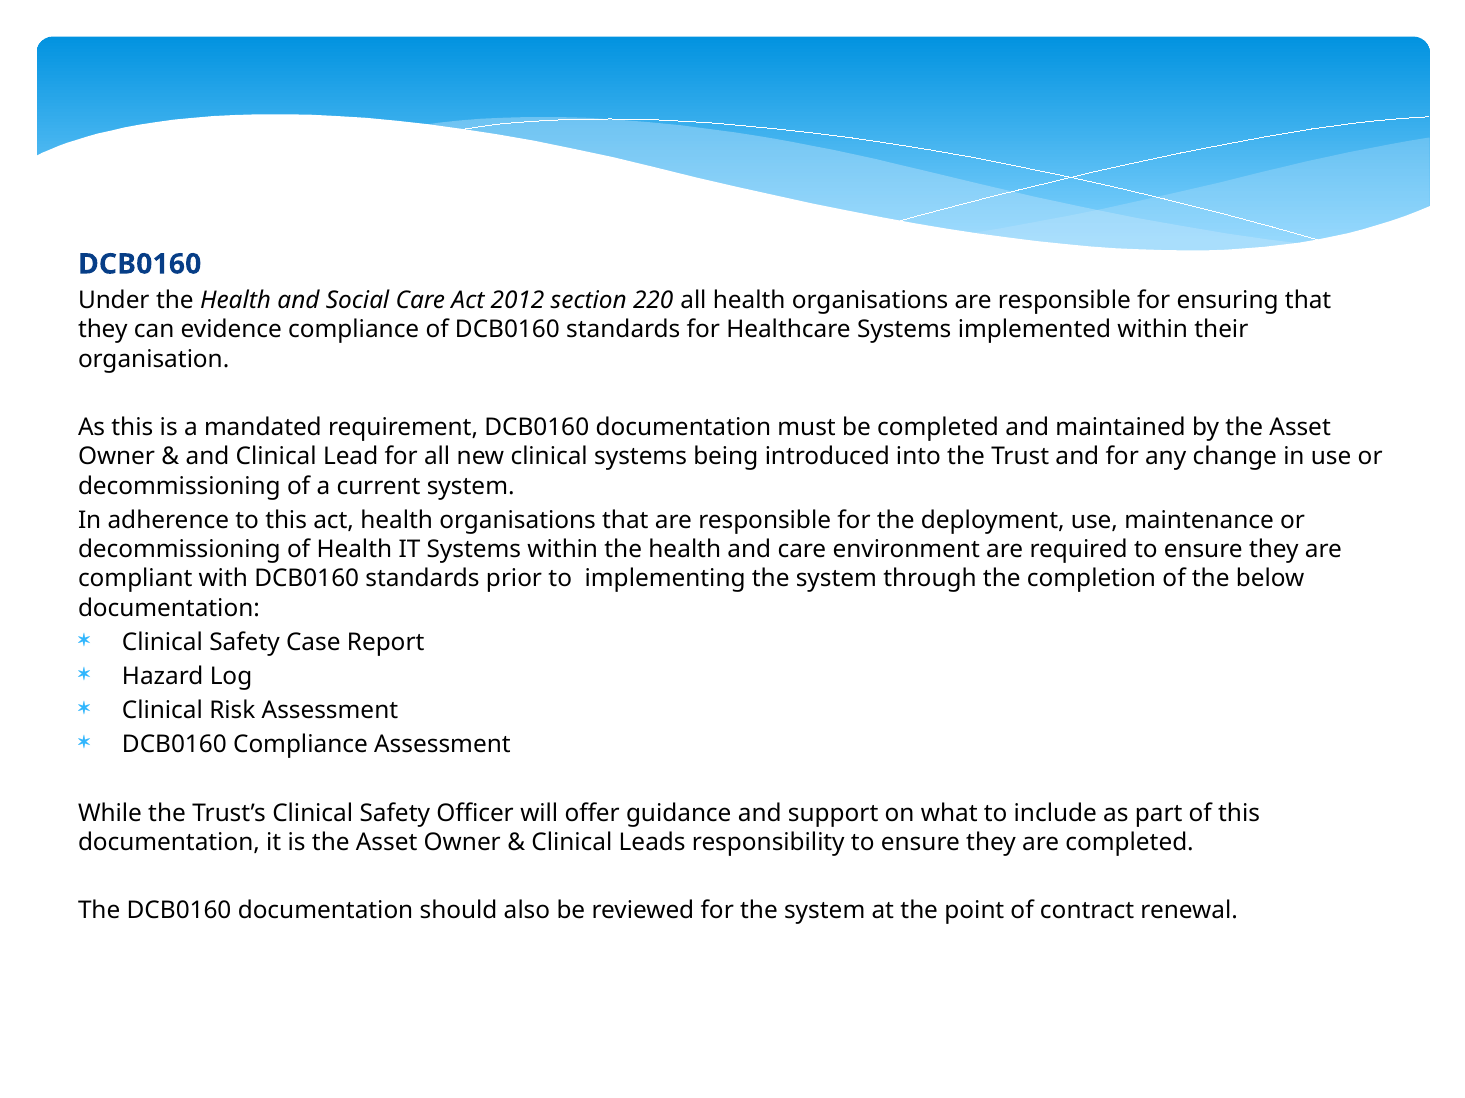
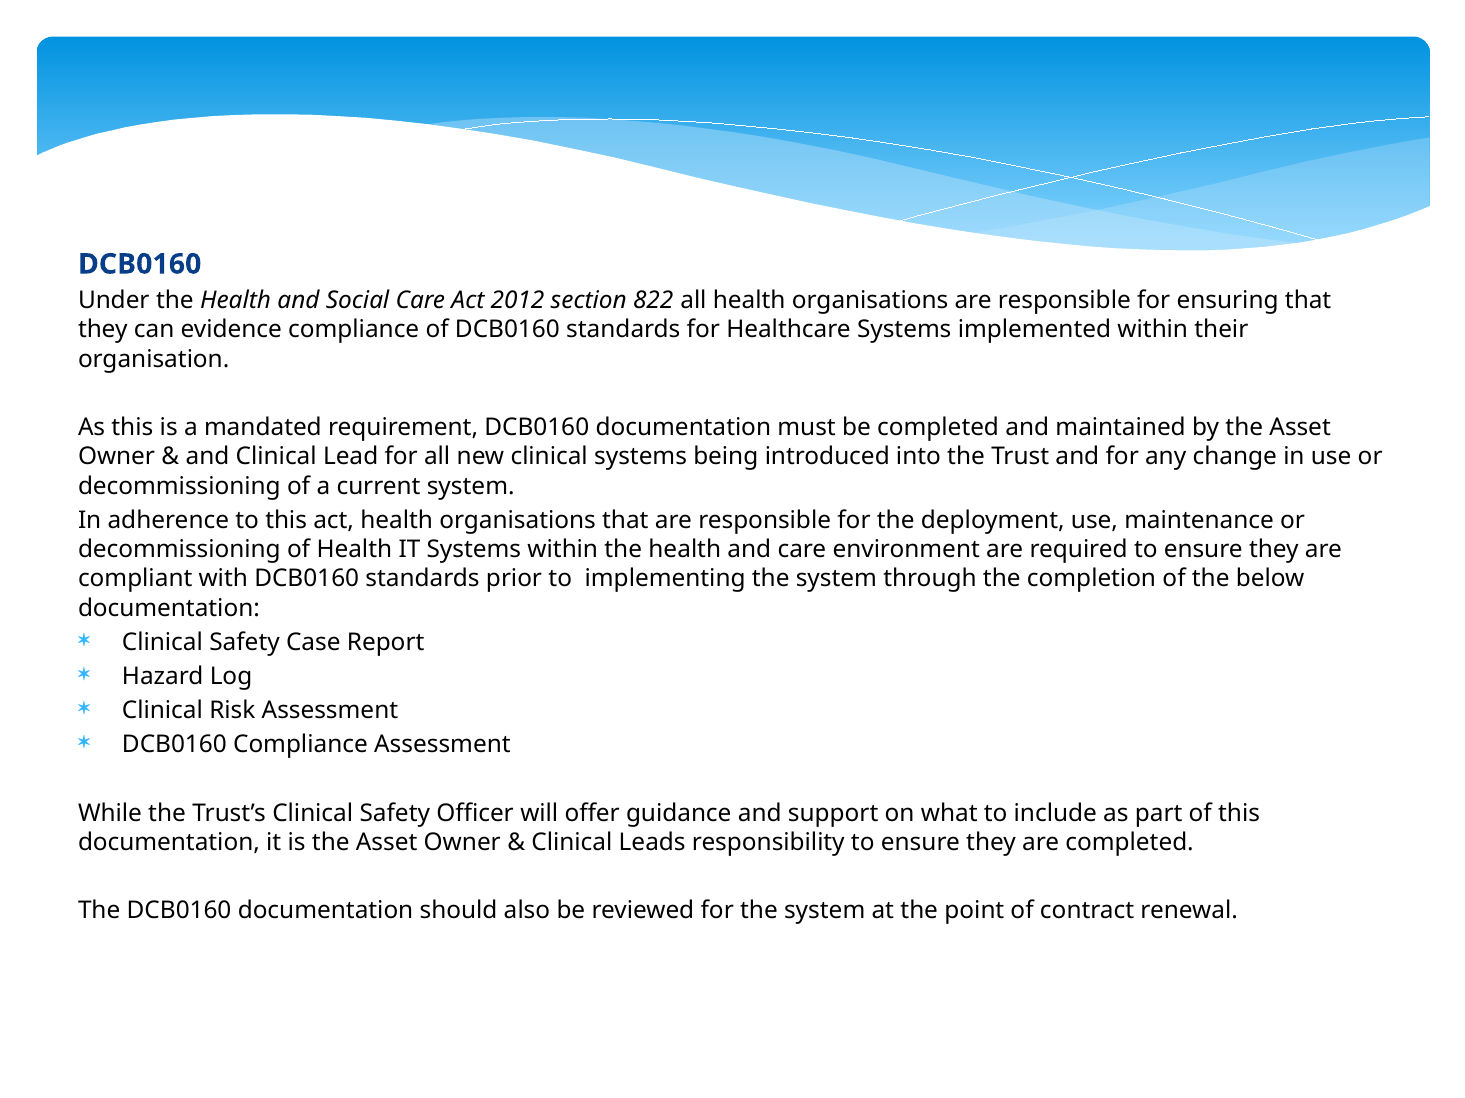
220: 220 -> 822
